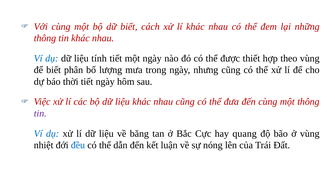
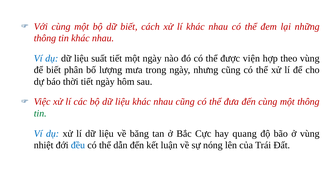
tính: tính -> suất
thiết: thiết -> viện
tin at (40, 114) colour: purple -> green
